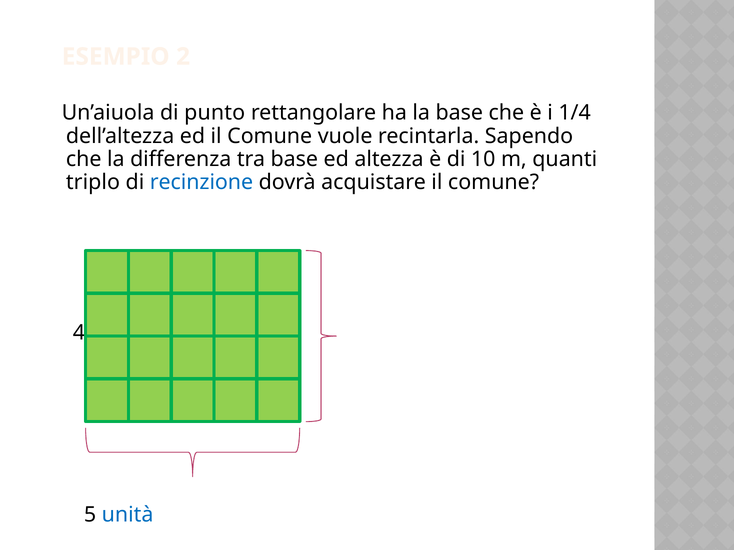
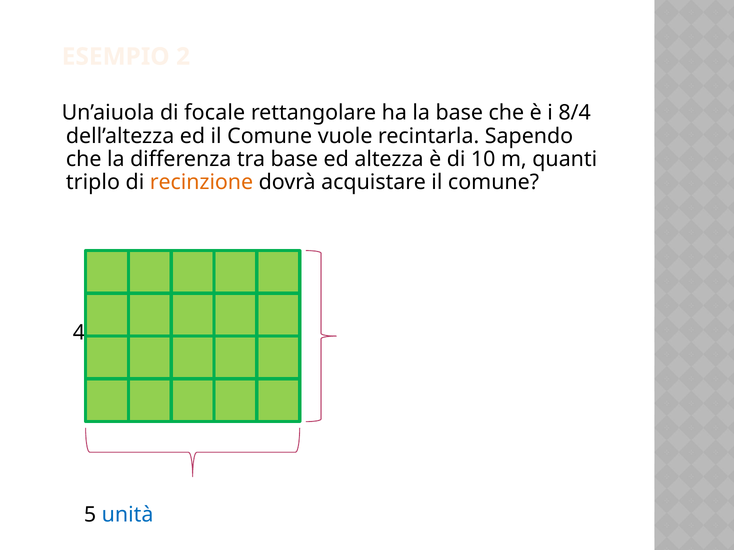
punto: punto -> focale
1/4: 1/4 -> 8/4
recinzione colour: blue -> orange
